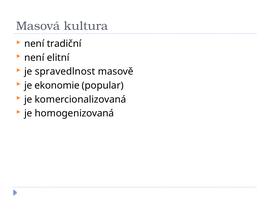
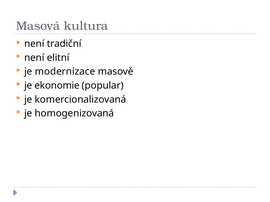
spravedlnost: spravedlnost -> modernizace
